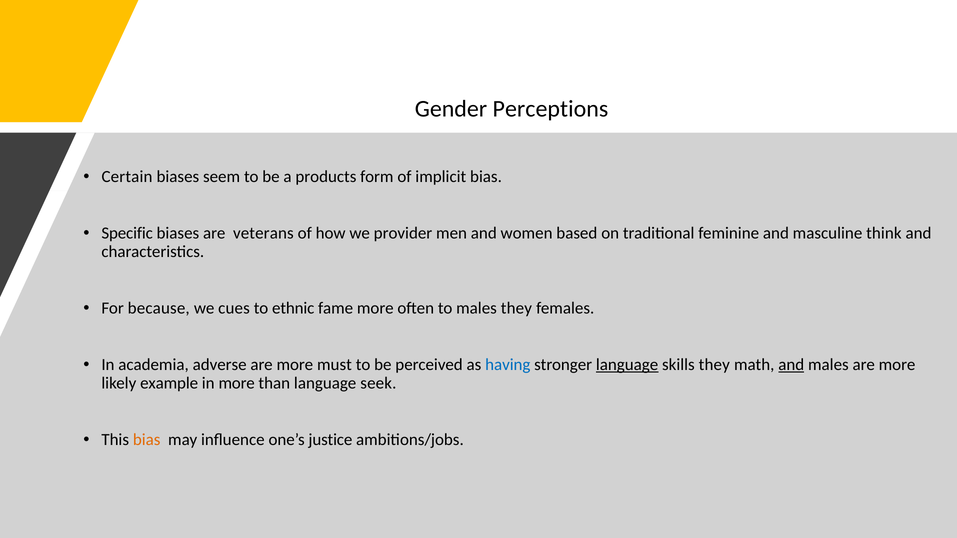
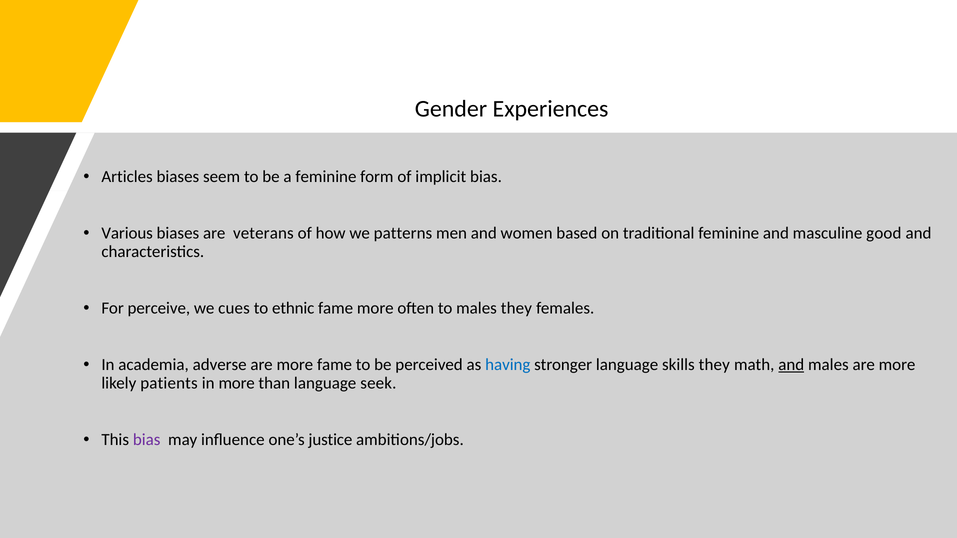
Perceptions: Perceptions -> Experiences
Certain: Certain -> Articles
a products: products -> feminine
Specific: Specific -> Various
provider: provider -> patterns
think: think -> good
because: because -> perceive
more must: must -> fame
language at (627, 365) underline: present -> none
example: example -> patients
bias at (147, 440) colour: orange -> purple
